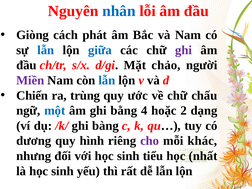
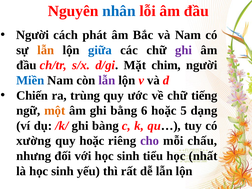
Giòng at (33, 35): Giòng -> Người
lẫn at (46, 50) colour: blue -> orange
chảo: chảo -> chim
Miền colour: purple -> blue
lẫn at (107, 80) colour: blue -> purple
chấu: chấu -> tiếng
một colour: blue -> orange
4: 4 -> 6
2: 2 -> 5
dương: dương -> xường
quy hình: hình -> hoặc
khác: khác -> chấu
